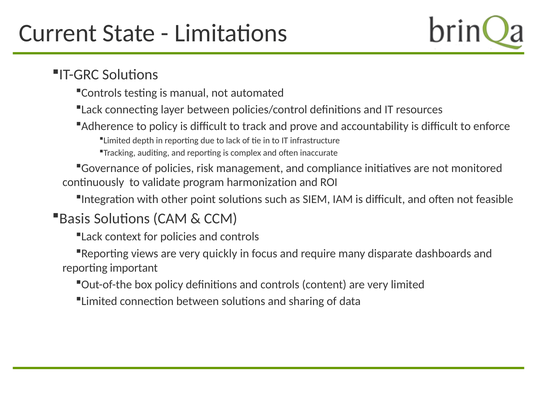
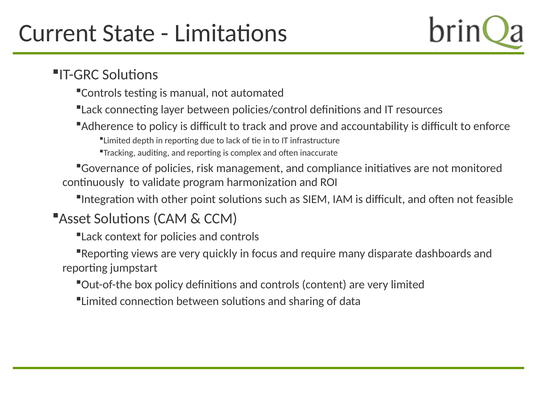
Basis: Basis -> Asset
important: important -> jumpstart
